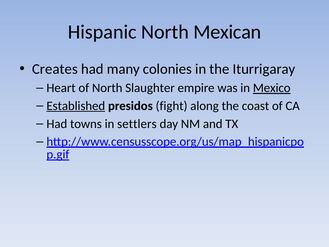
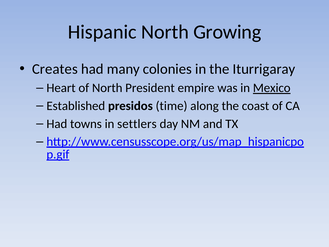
Mexican: Mexican -> Growing
Slaughter: Slaughter -> President
Established underline: present -> none
fight: fight -> time
